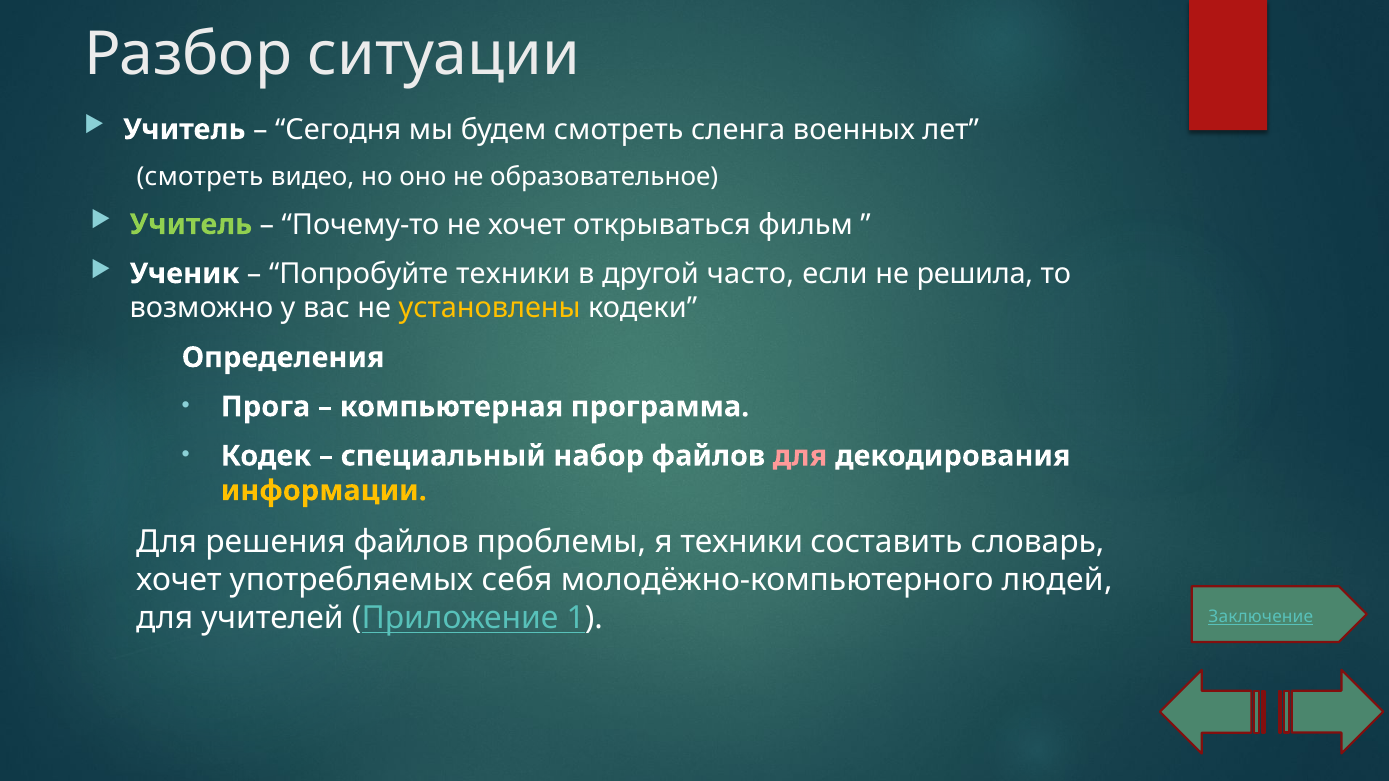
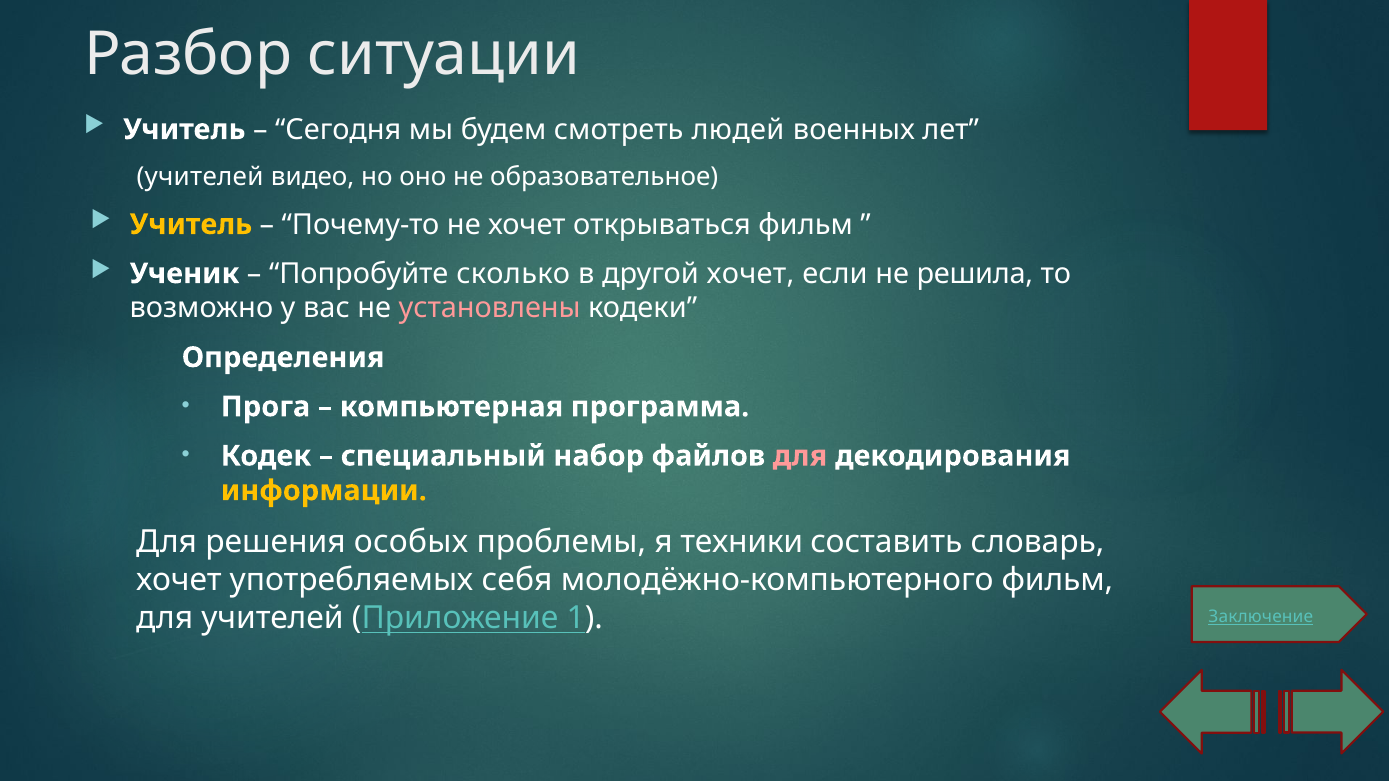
сленга: сленга -> людей
смотреть at (200, 177): смотреть -> учителей
Учитель at (191, 225) colour: light green -> yellow
Попробуйте техники: техники -> сколько
другой часто: часто -> хочет
установлены colour: yellow -> pink
решения файлов: файлов -> особых
молодёжно-компьютерного людей: людей -> фильм
